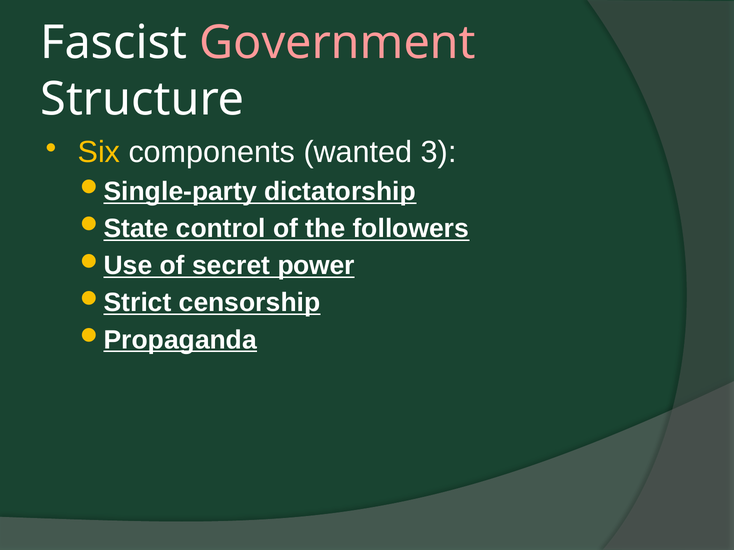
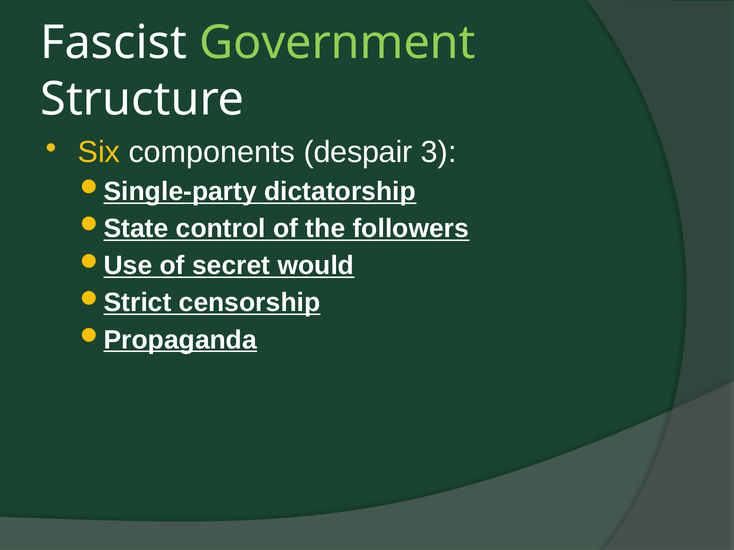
Government colour: pink -> light green
wanted: wanted -> despair
power: power -> would
